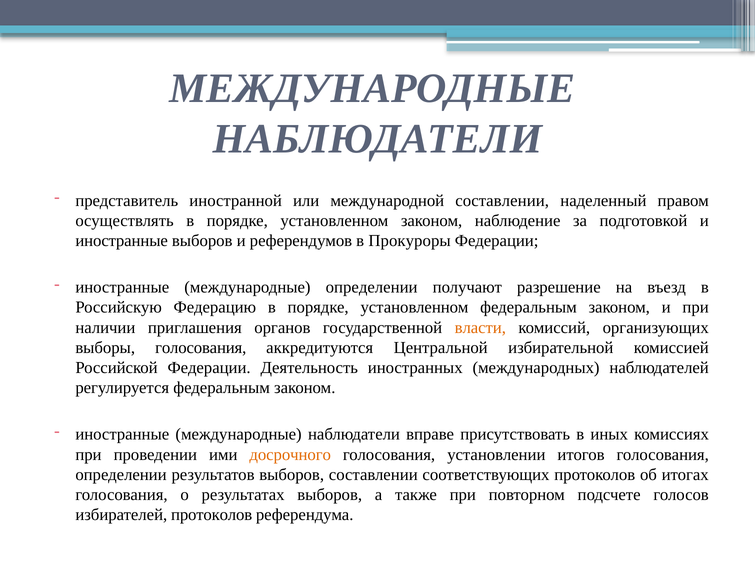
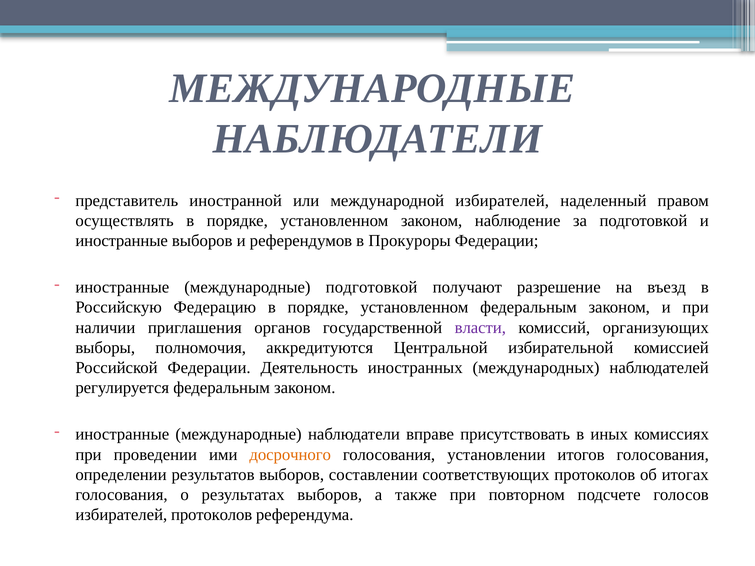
международной составлении: составлении -> избирателей
международные определении: определении -> подготовкой
власти colour: orange -> purple
выборы голосования: голосования -> полномочия
